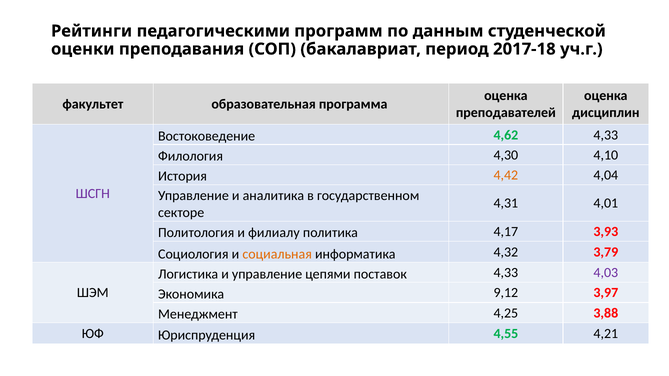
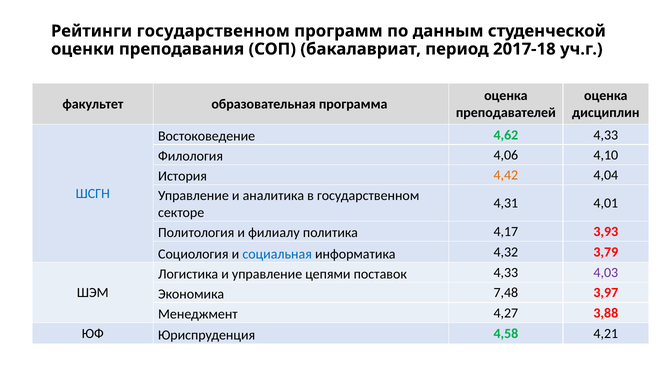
Рейтинги педагогическими: педагогическими -> государственном
4,30: 4,30 -> 4,06
ШСГН colour: purple -> blue
социальная colour: orange -> blue
9,12: 9,12 -> 7,48
4,25: 4,25 -> 4,27
4,55: 4,55 -> 4,58
